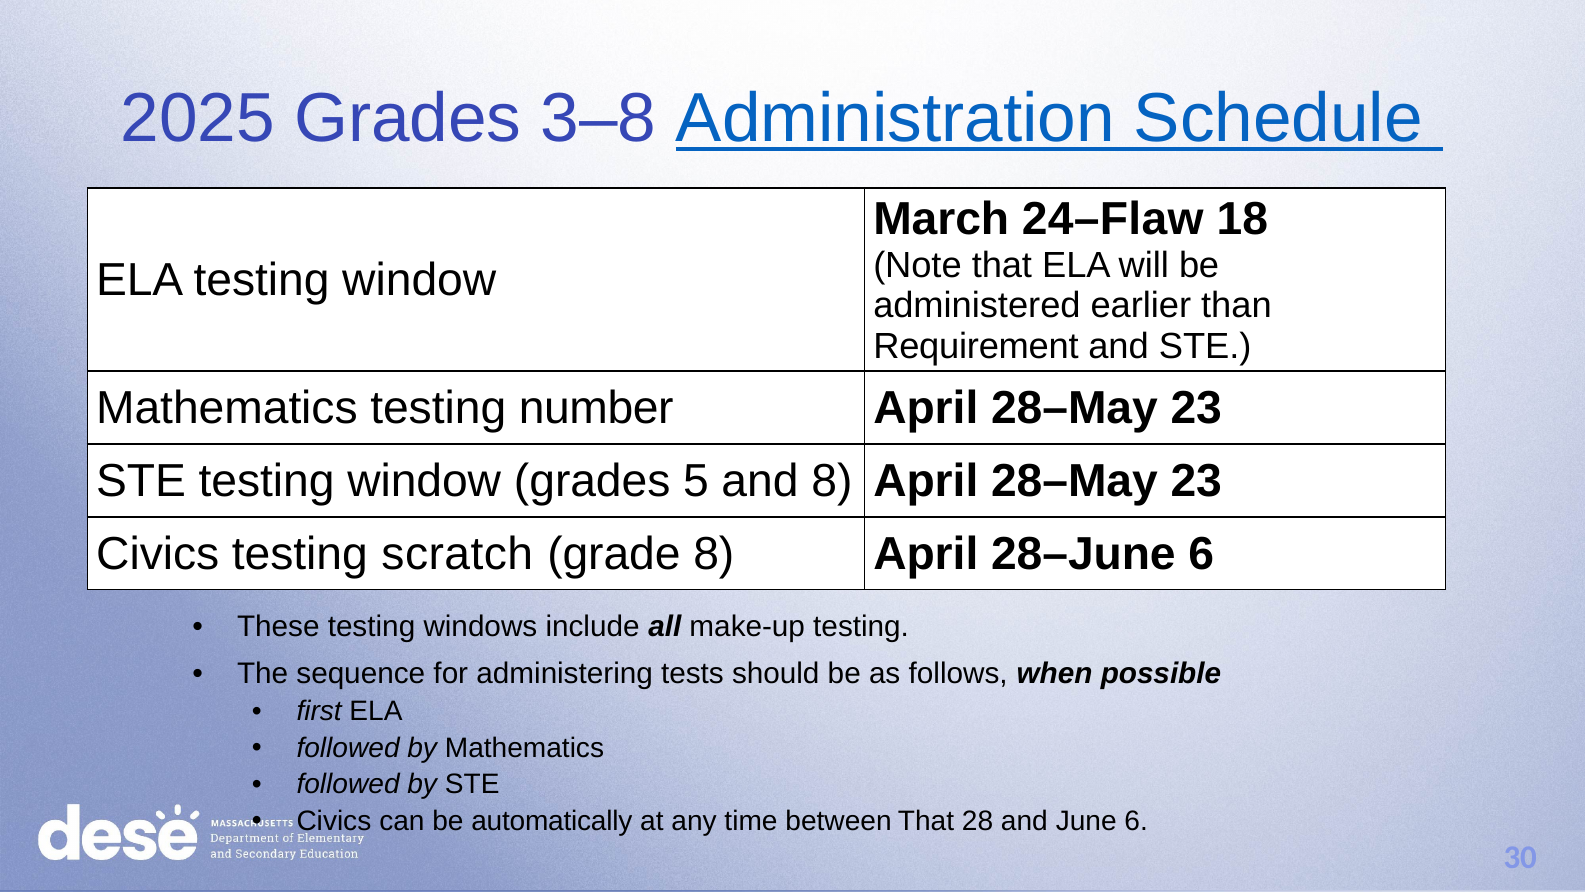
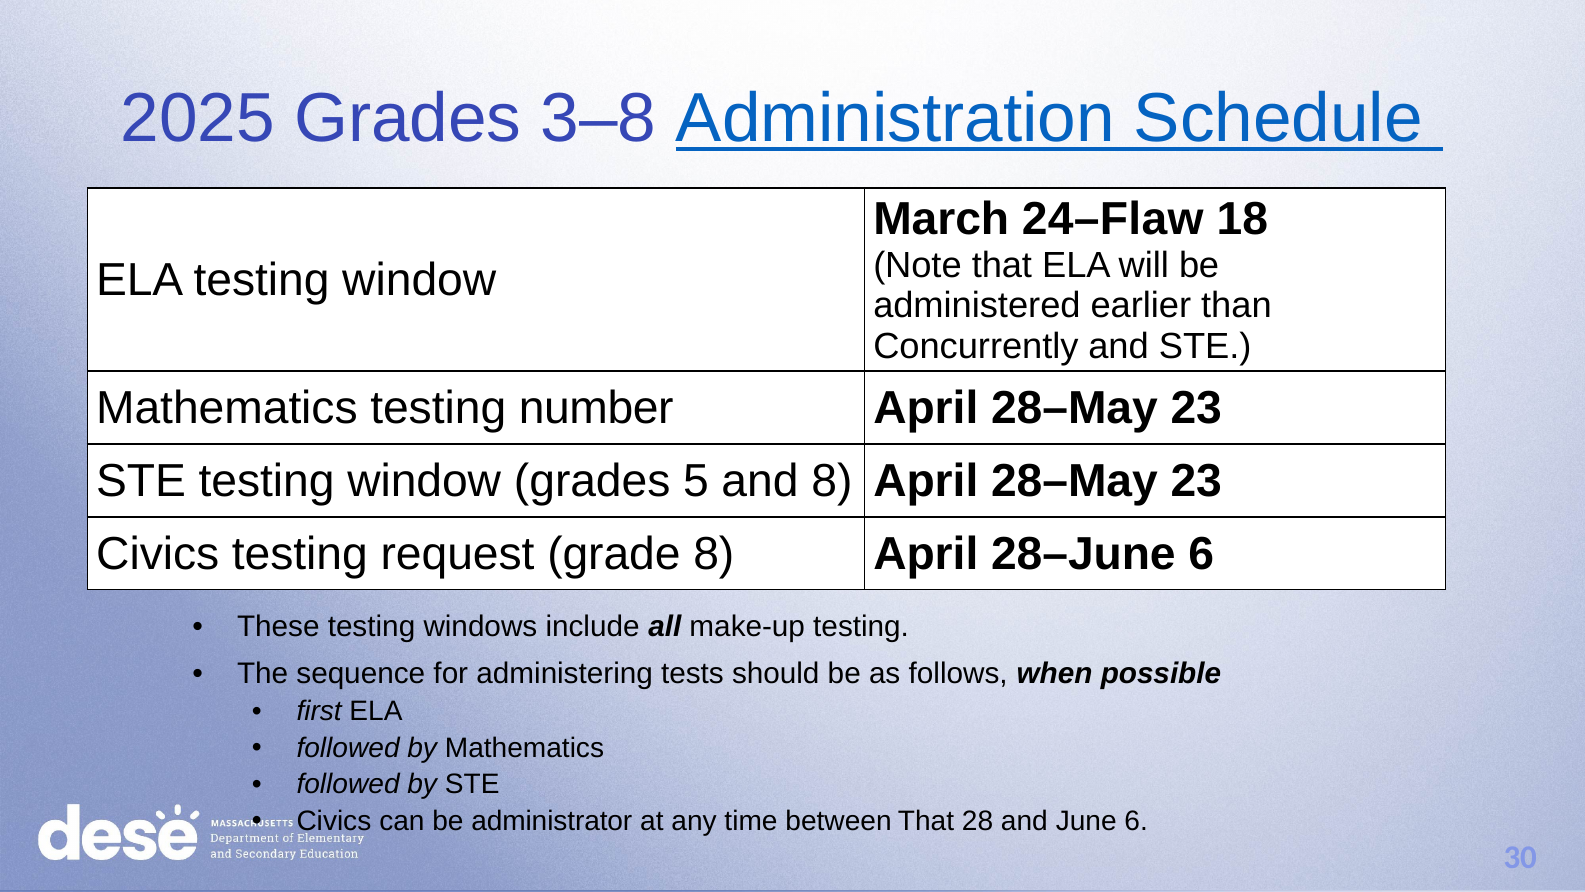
Requirement: Requirement -> Concurrently
scratch: scratch -> request
automatically: automatically -> administrator
